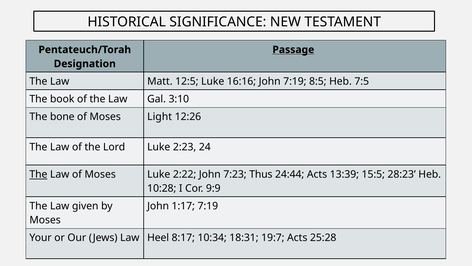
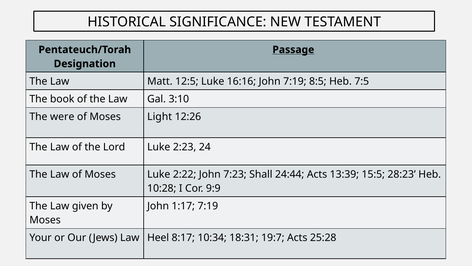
bone: bone -> were
The at (38, 174) underline: present -> none
Thus: Thus -> Shall
